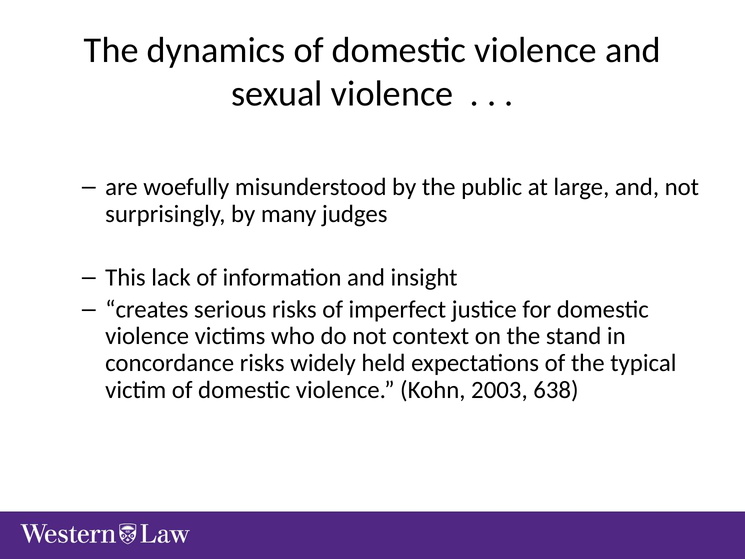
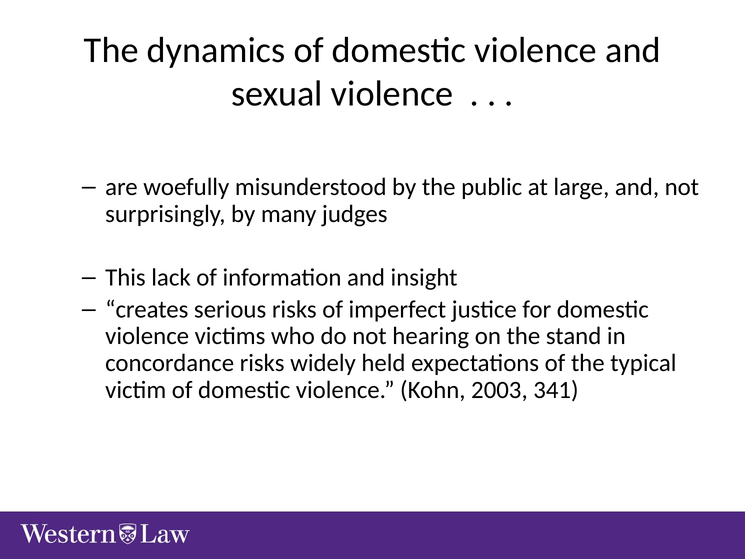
context: context -> hearing
638: 638 -> 341
